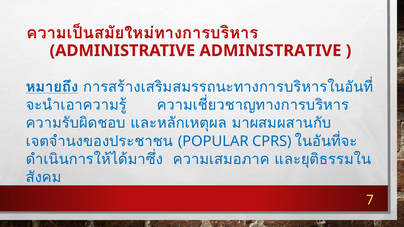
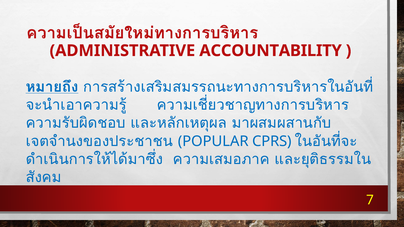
ADMINISTRATIVE ADMINISTRATIVE: ADMINISTRATIVE -> ACCOUNTABILITY
